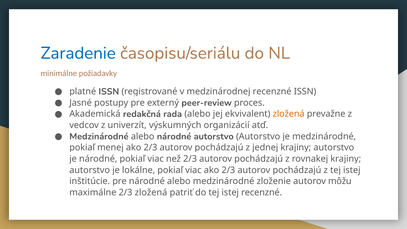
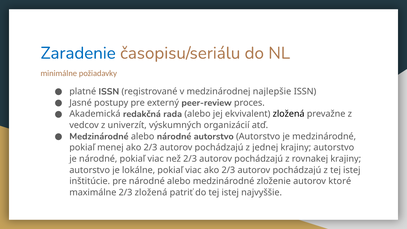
recenzné at (272, 92): recenzné -> najlepšie
zložená at (289, 114) colour: orange -> black
môžu: môžu -> ktoré
istej recenzné: recenzné -> najvyššie
